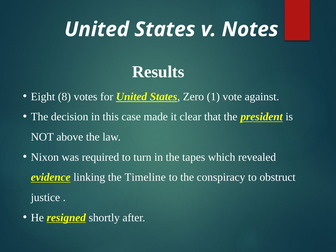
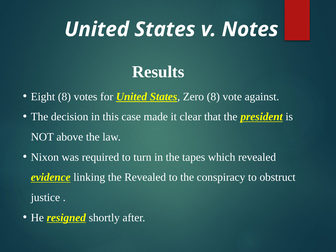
Zero 1: 1 -> 8
the Timeline: Timeline -> Revealed
